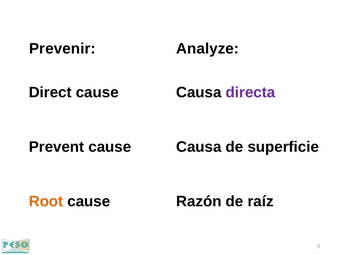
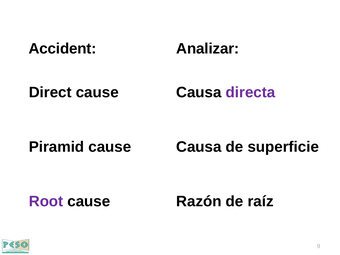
Prevenir: Prevenir -> Accident
Analyze: Analyze -> Analizar
Prevent: Prevent -> Piramid
Root colour: orange -> purple
